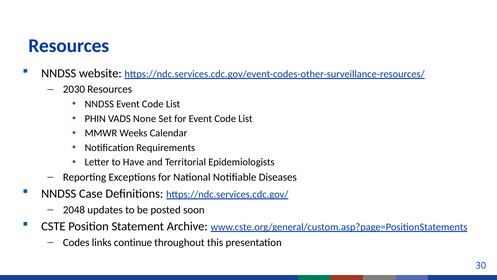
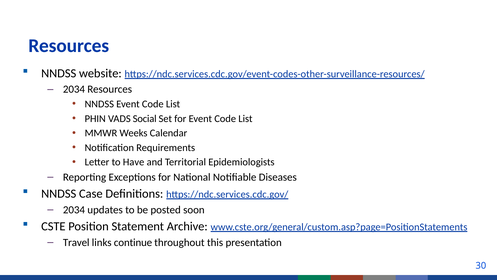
2030 at (74, 89): 2030 -> 2034
None: None -> Social
2048 at (74, 210): 2048 -> 2034
Codes: Codes -> Travel
